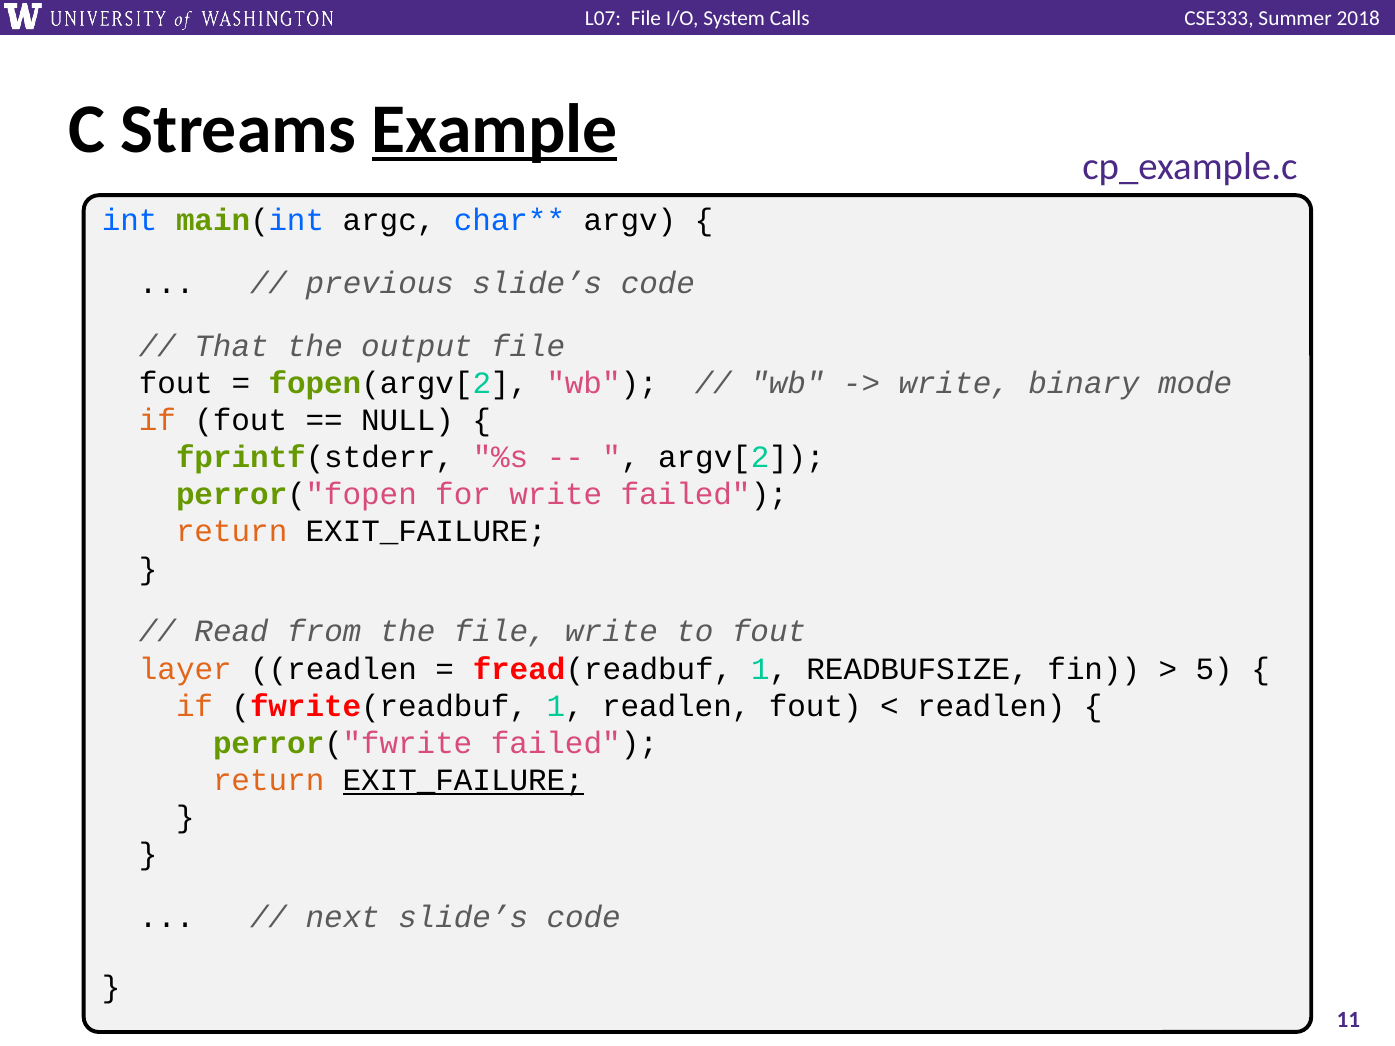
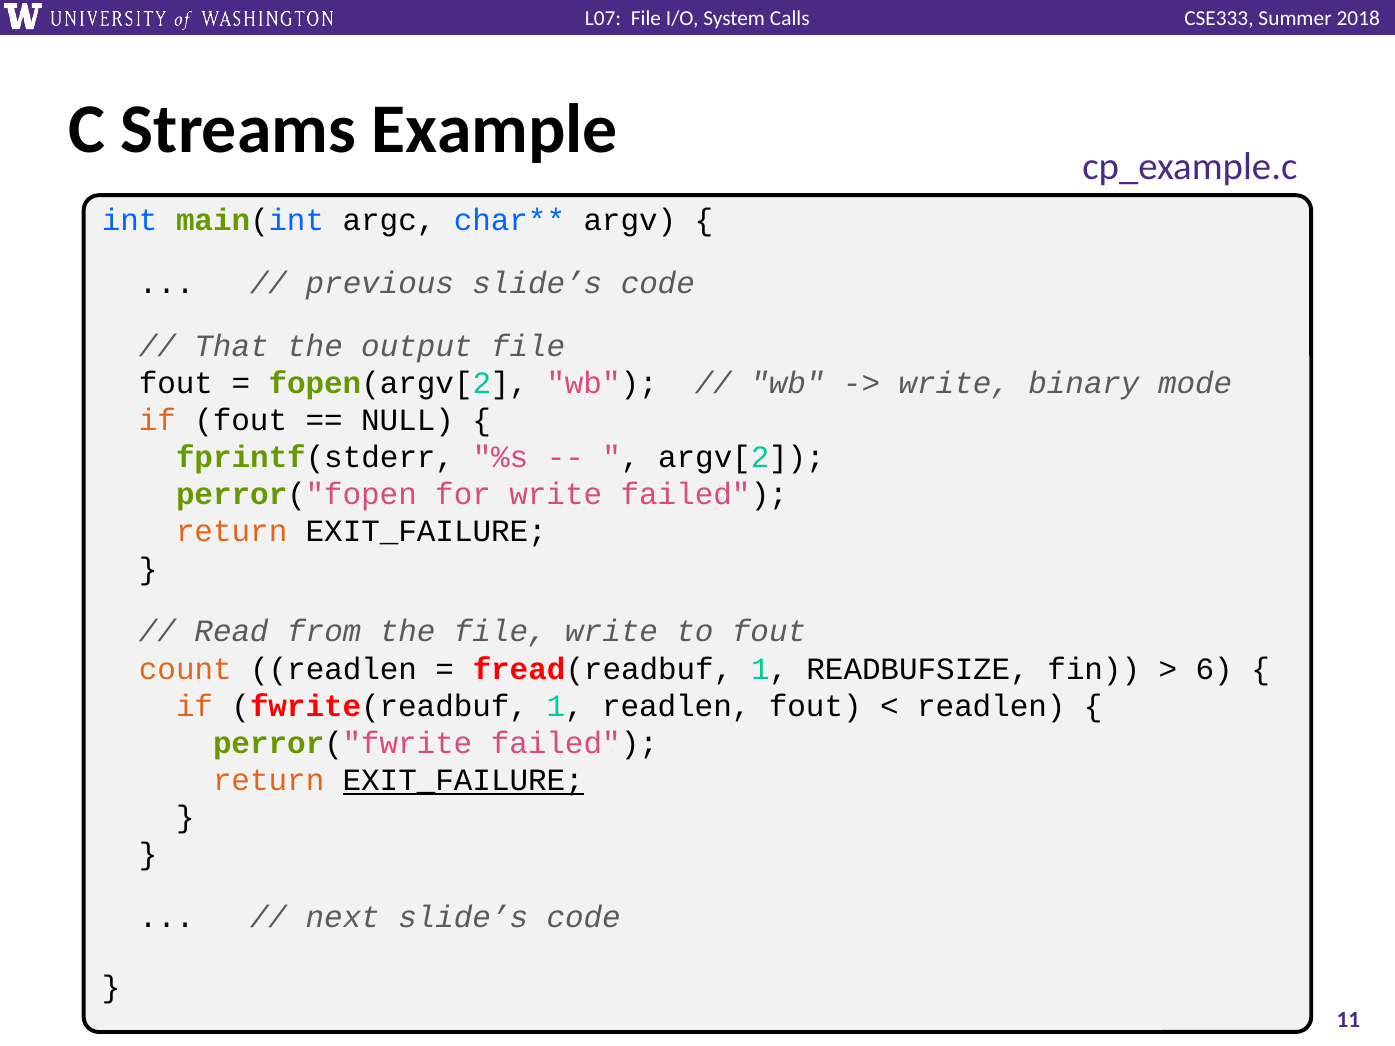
Example underline: present -> none
layer: layer -> count
5: 5 -> 6
